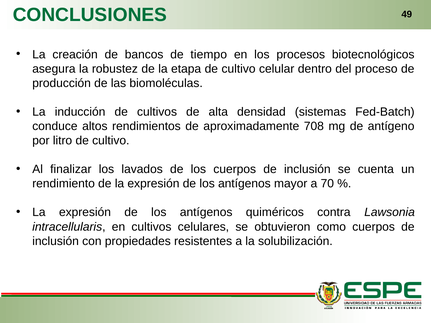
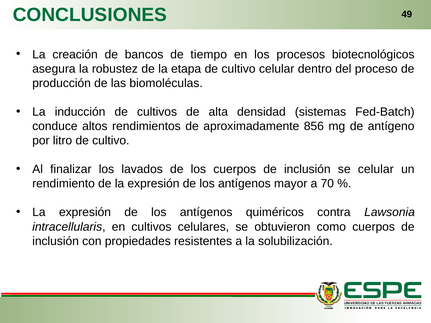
708: 708 -> 856
se cuenta: cuenta -> celular
